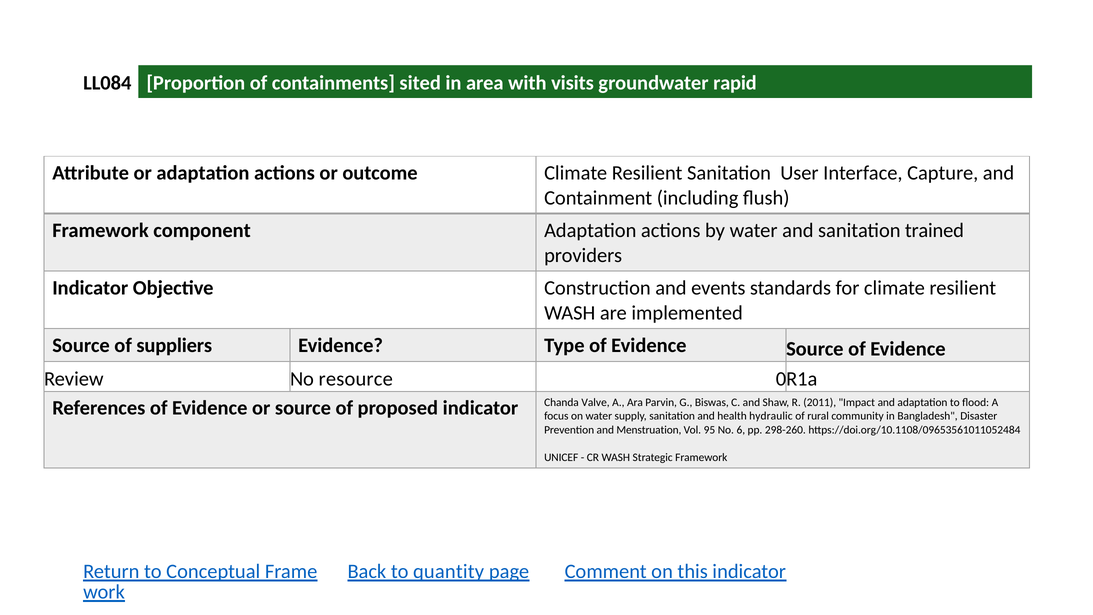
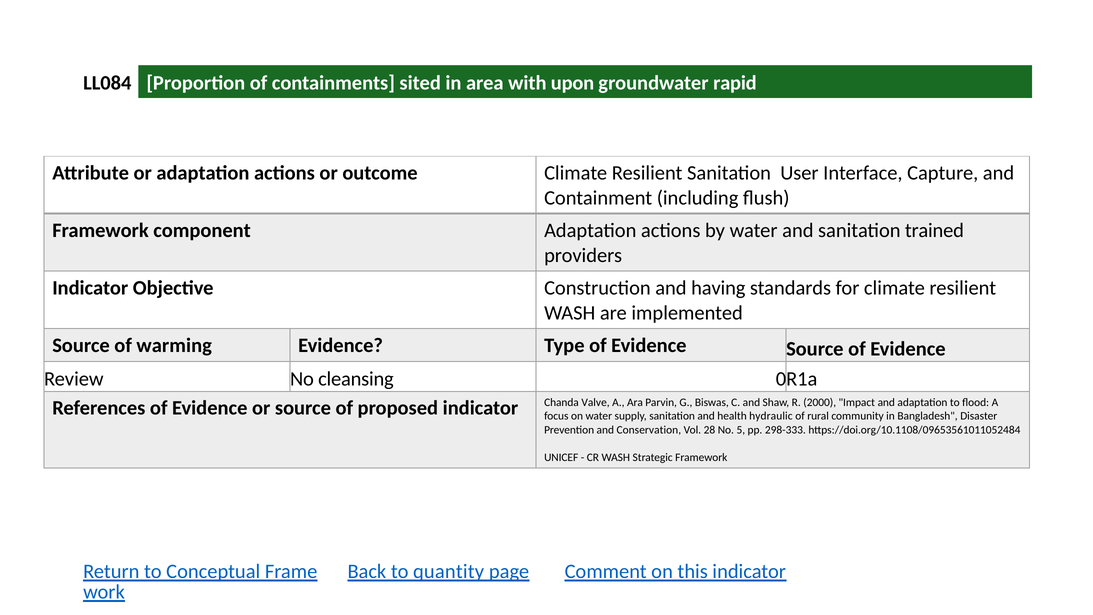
visits: visits -> upon
events: events -> having
suppliers: suppliers -> warming
resource: resource -> cleansing
2011: 2011 -> 2000
Menstruation: Menstruation -> Conservation
95: 95 -> 28
6: 6 -> 5
298-260: 298-260 -> 298-333
